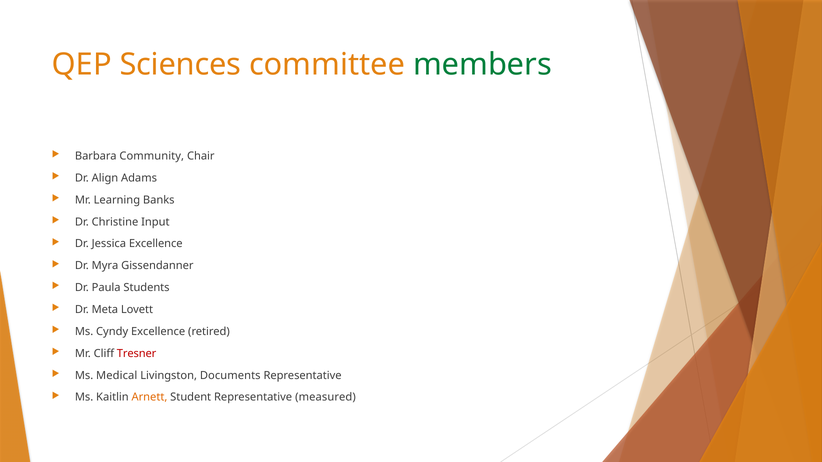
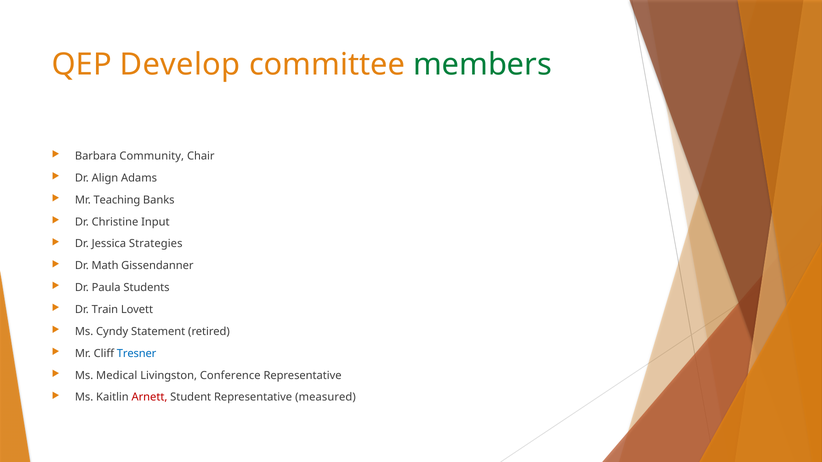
Sciences: Sciences -> Develop
Learning: Learning -> Teaching
Jessica Excellence: Excellence -> Strategies
Myra: Myra -> Math
Meta: Meta -> Train
Cyndy Excellence: Excellence -> Statement
Tresner colour: red -> blue
Documents: Documents -> Conference
Arnett colour: orange -> red
